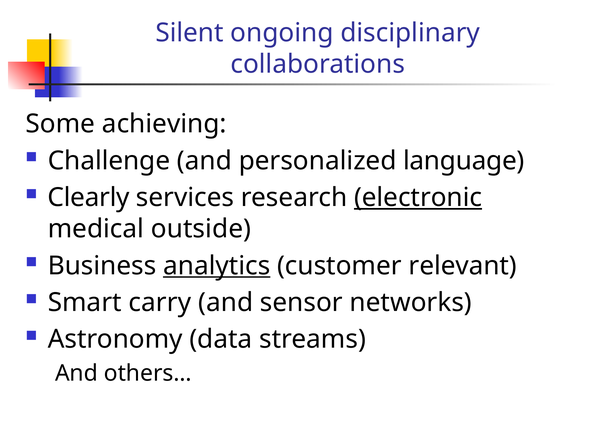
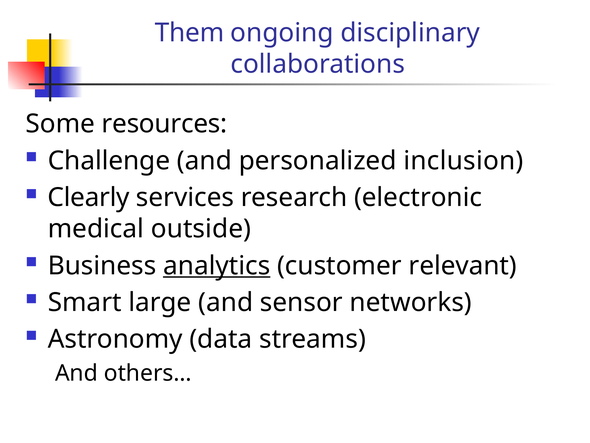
Silent: Silent -> Them
achieving: achieving -> resources
language: language -> inclusion
electronic underline: present -> none
carry: carry -> large
